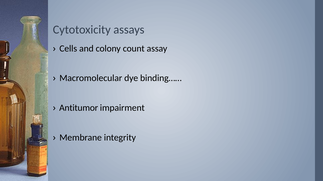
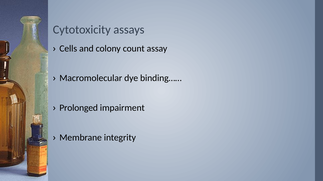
Antitumor: Antitumor -> Prolonged
